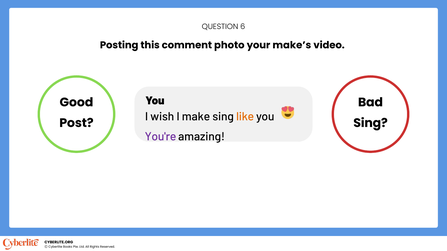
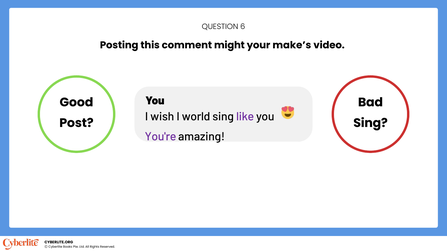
photo: photo -> might
make: make -> world
like colour: orange -> purple
